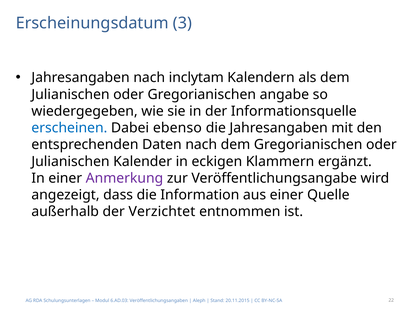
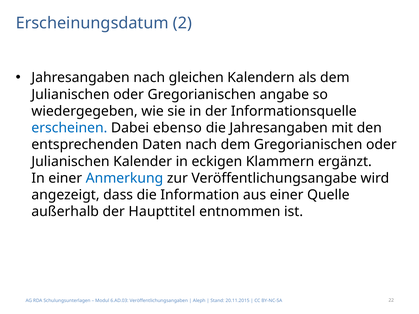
3: 3 -> 2
inclytam: inclytam -> gleichen
Anmerkung colour: purple -> blue
Verzichtet: Verzichtet -> Haupttitel
